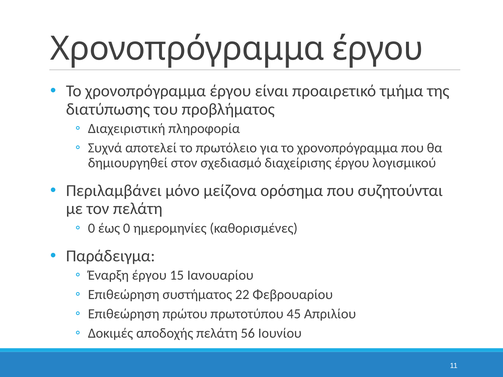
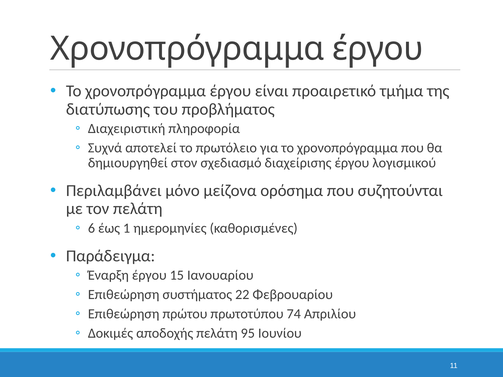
0 at (91, 228): 0 -> 6
έως 0: 0 -> 1
45: 45 -> 74
56: 56 -> 95
